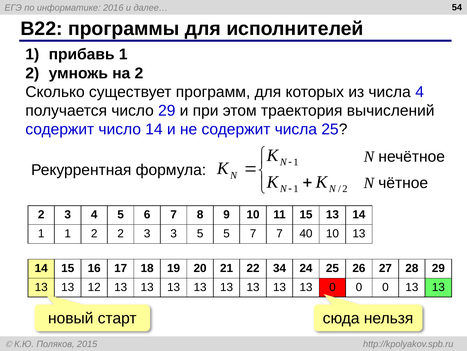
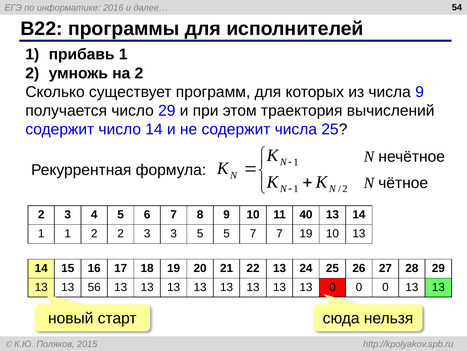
числа 4: 4 -> 9
11 15: 15 -> 40
7 40: 40 -> 19
22 34: 34 -> 13
12: 12 -> 56
